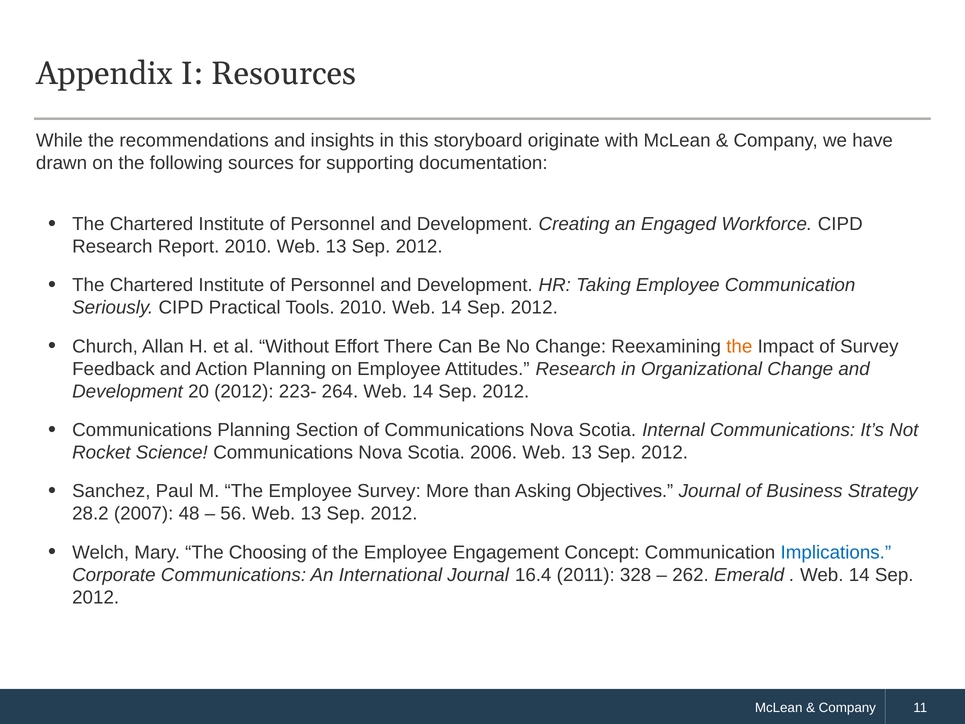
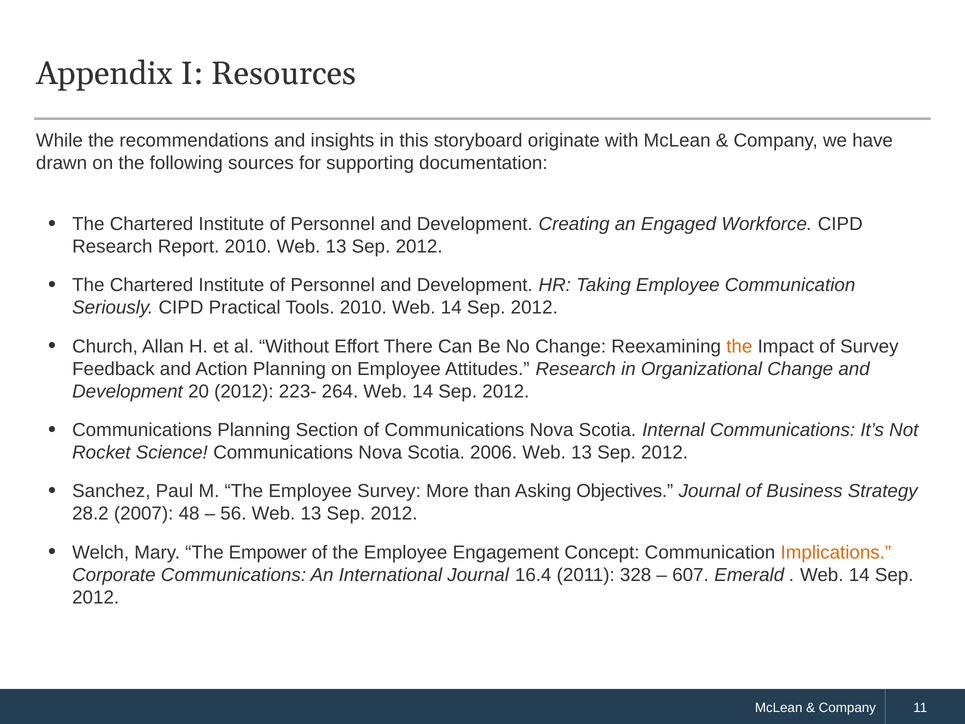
Choosing: Choosing -> Empower
Implications colour: blue -> orange
262: 262 -> 607
